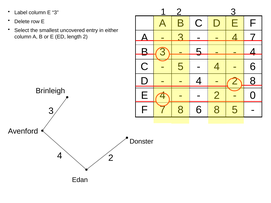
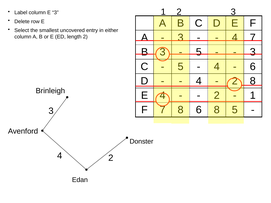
4 at (253, 52): 4 -> 3
0 at (253, 96): 0 -> 1
